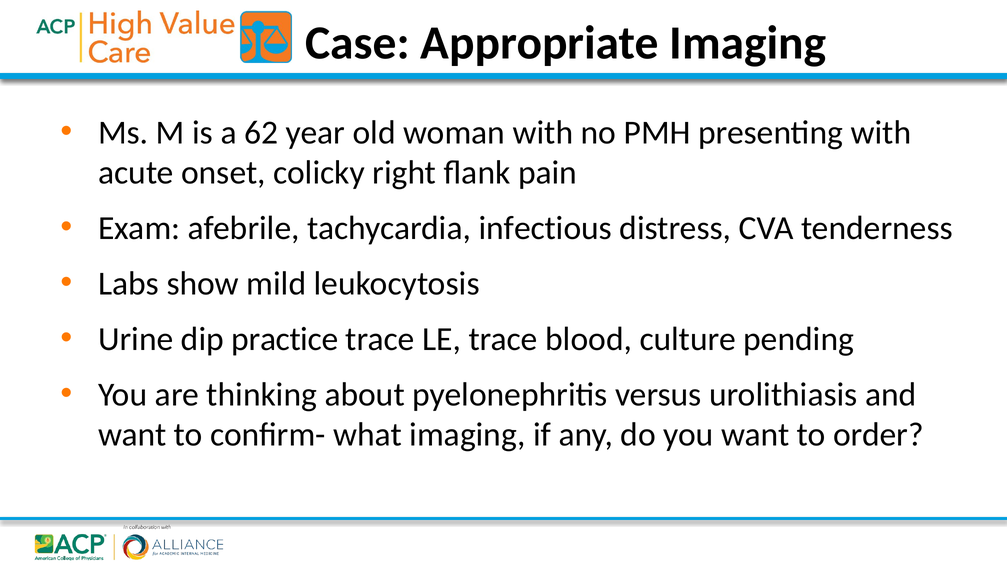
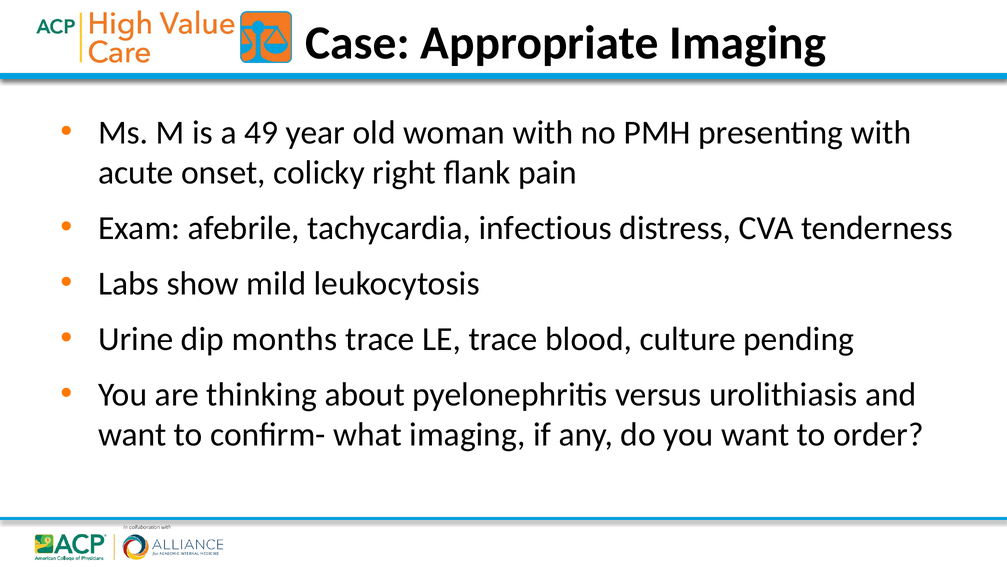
62: 62 -> 49
practice: practice -> months
